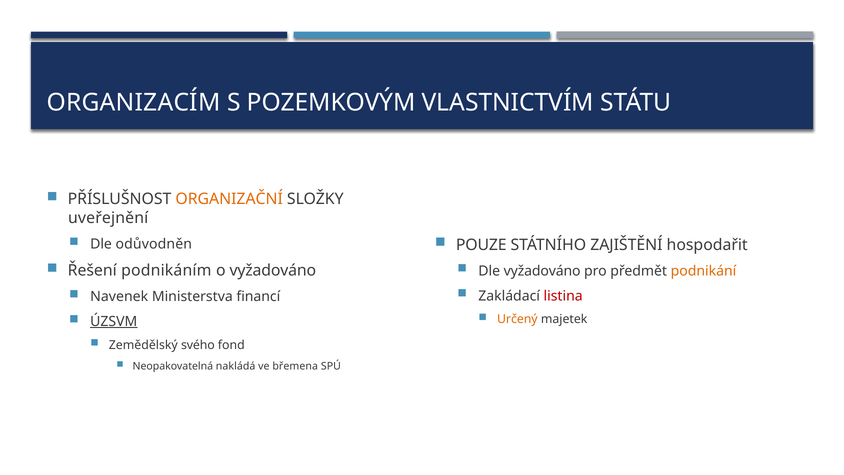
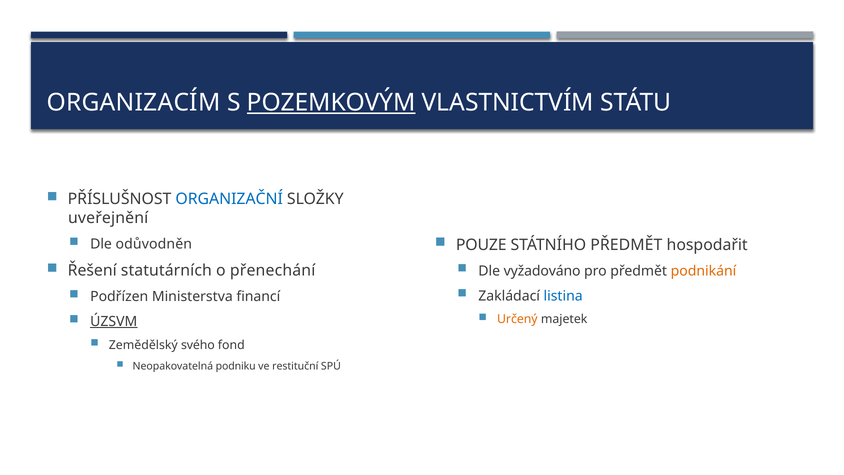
POZEMKOVÝM underline: none -> present
ORGANIZAČNÍ colour: orange -> blue
STÁTNÍHO ZAJIŠTĚNÍ: ZAJIŠTĚNÍ -> PŘEDMĚT
podnikáním: podnikáním -> statutárních
o vyžadováno: vyžadováno -> přenechání
listina colour: red -> blue
Navenek: Navenek -> Podřízen
nakládá: nakládá -> podniku
břemena: břemena -> restituční
